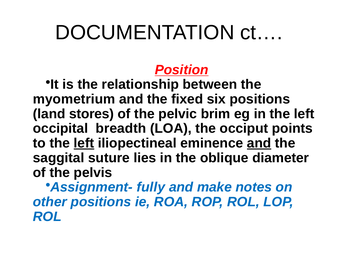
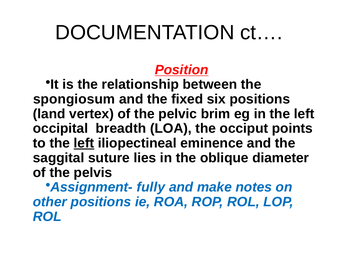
myometrium: myometrium -> spongiosum
stores: stores -> vertex
and at (259, 143) underline: present -> none
